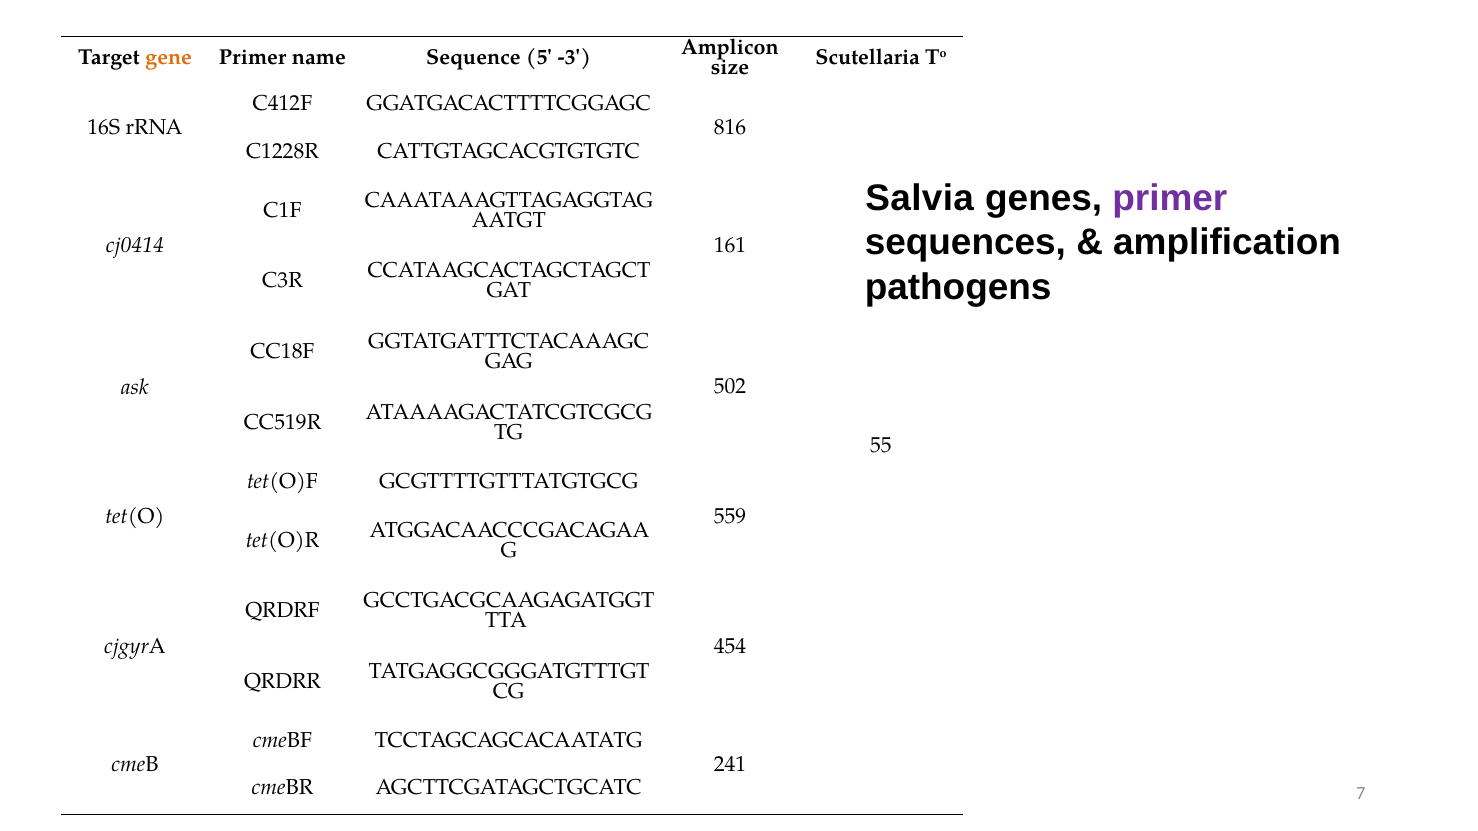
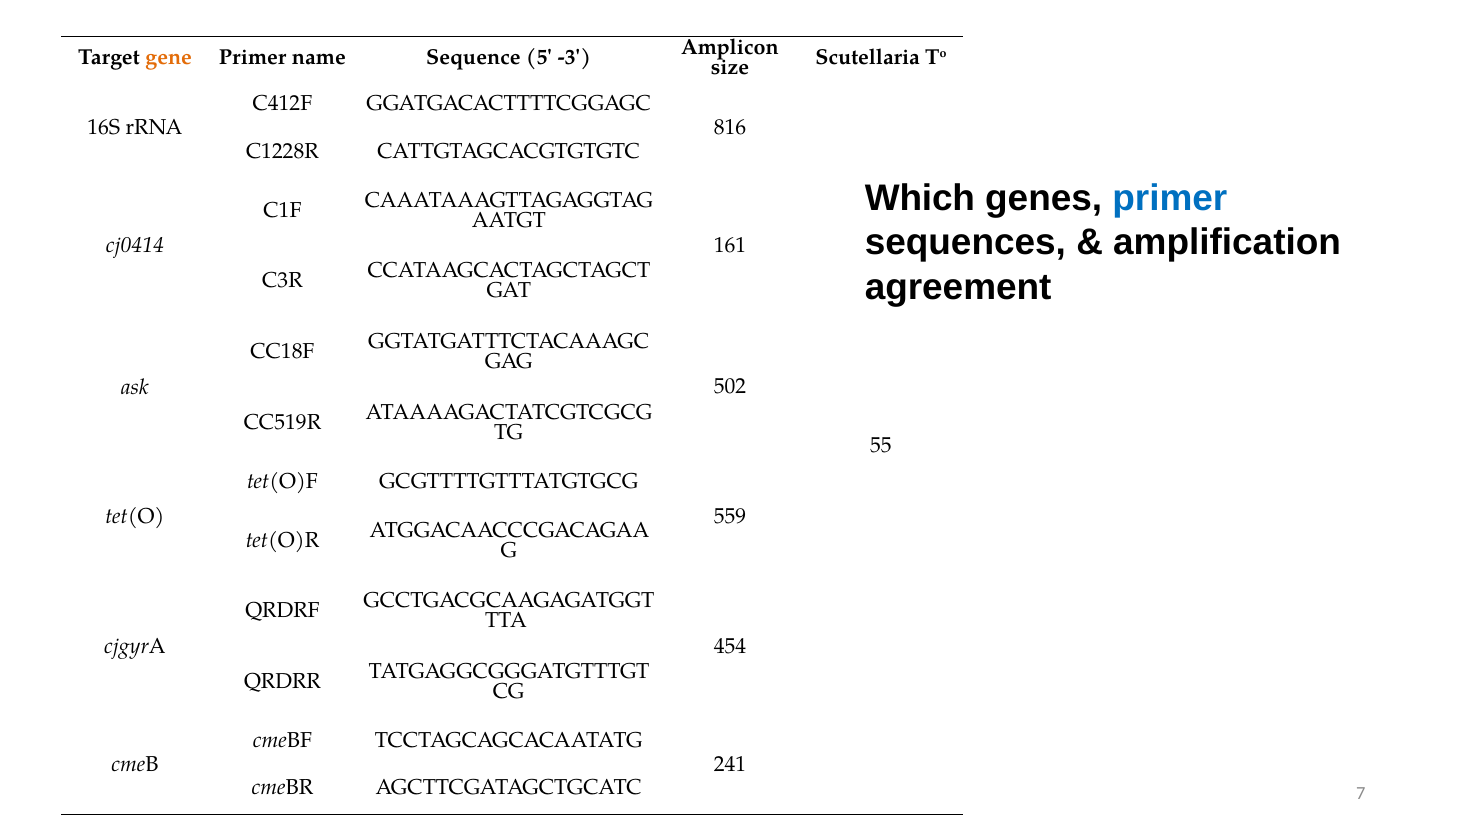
Salvia: Salvia -> Which
primer at (1170, 198) colour: purple -> blue
pathogens: pathogens -> agreement
